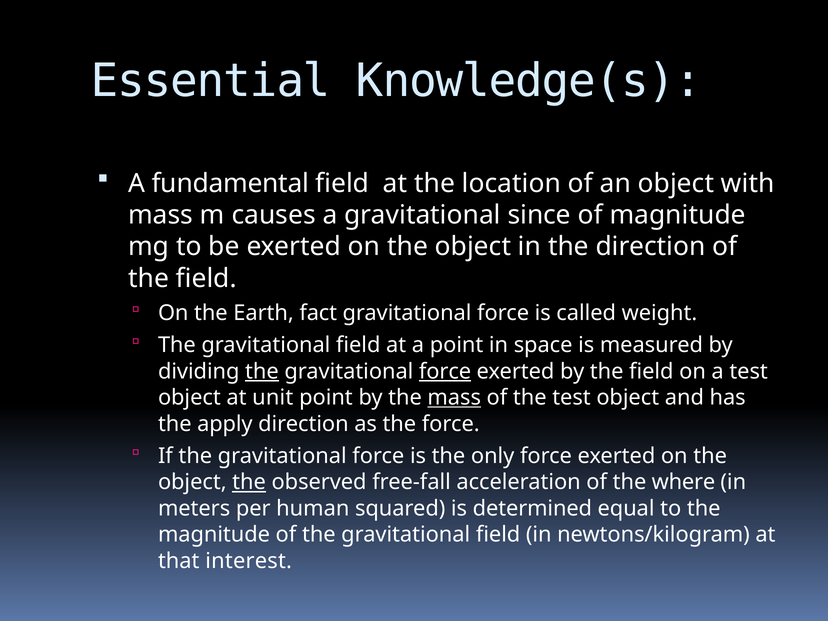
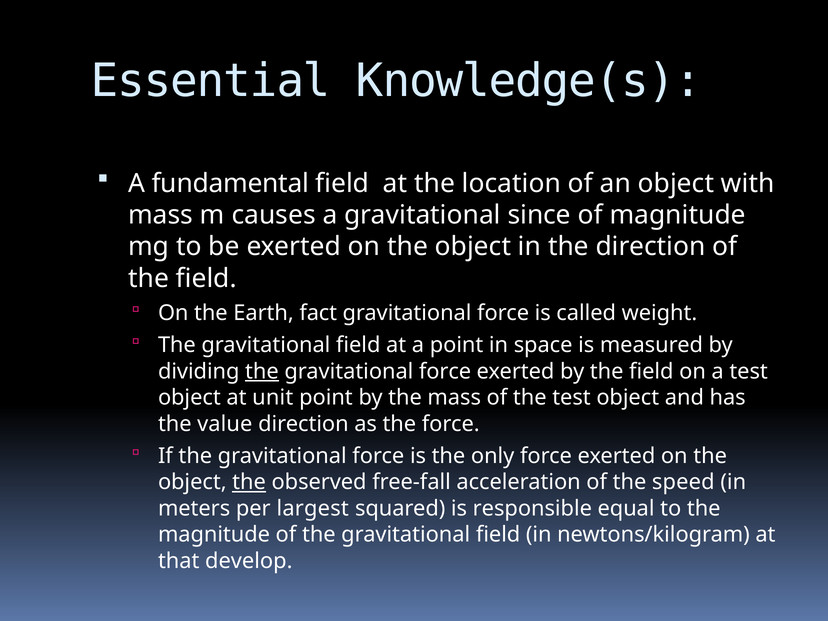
force at (445, 371) underline: present -> none
mass at (454, 398) underline: present -> none
apply: apply -> value
where: where -> speed
human: human -> largest
determined: determined -> responsible
interest: interest -> develop
